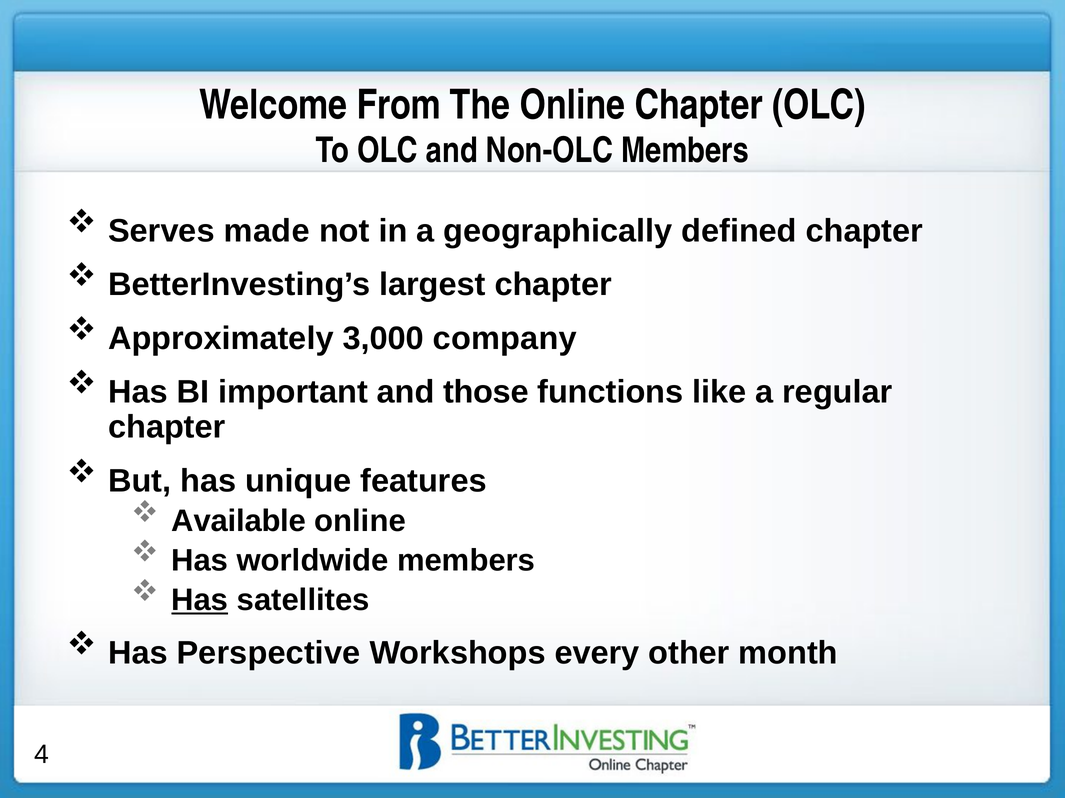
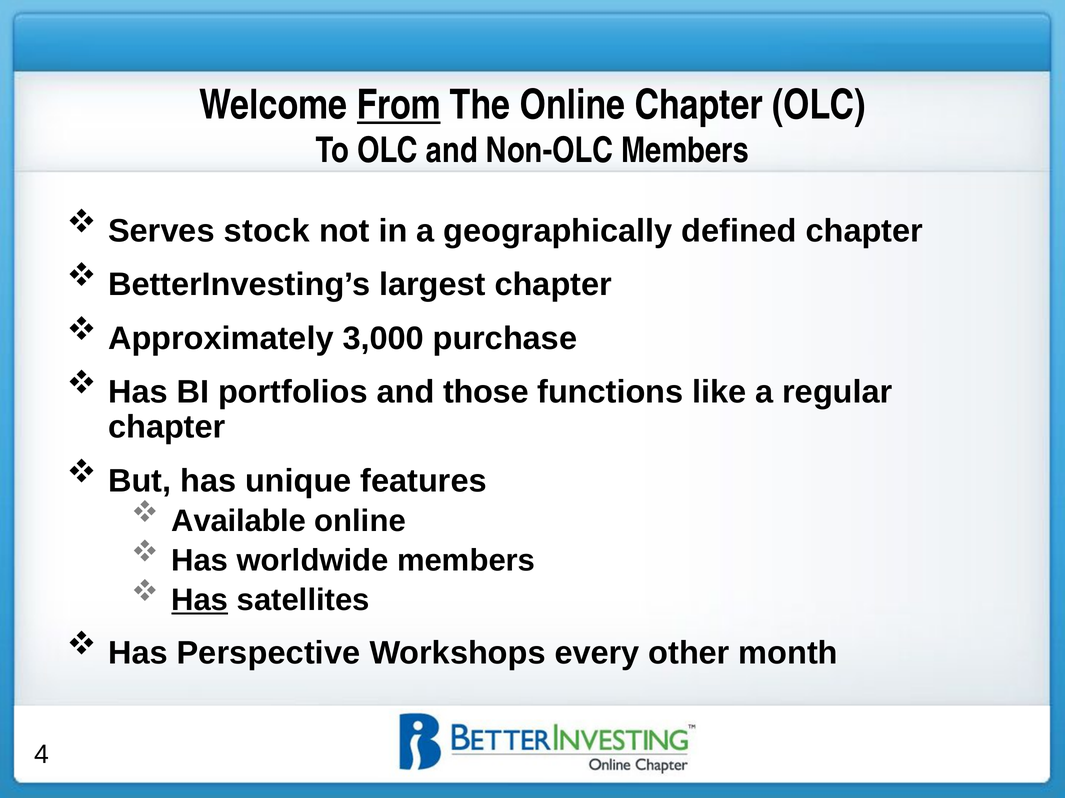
From underline: none -> present
made: made -> stock
company: company -> purchase
important: important -> portfolios
